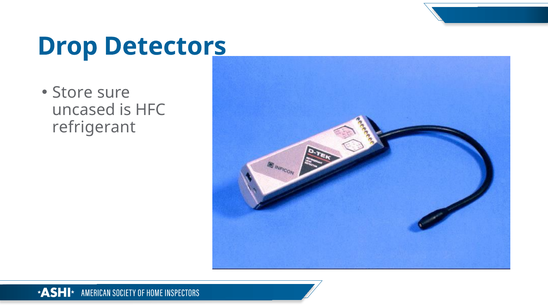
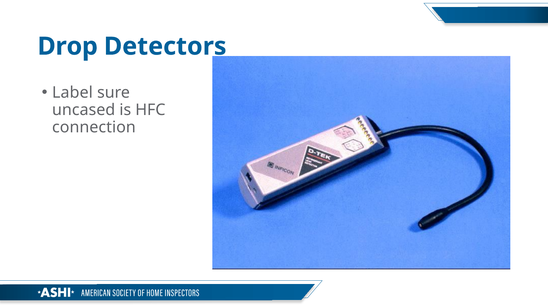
Store: Store -> Label
refrigerant: refrigerant -> connection
